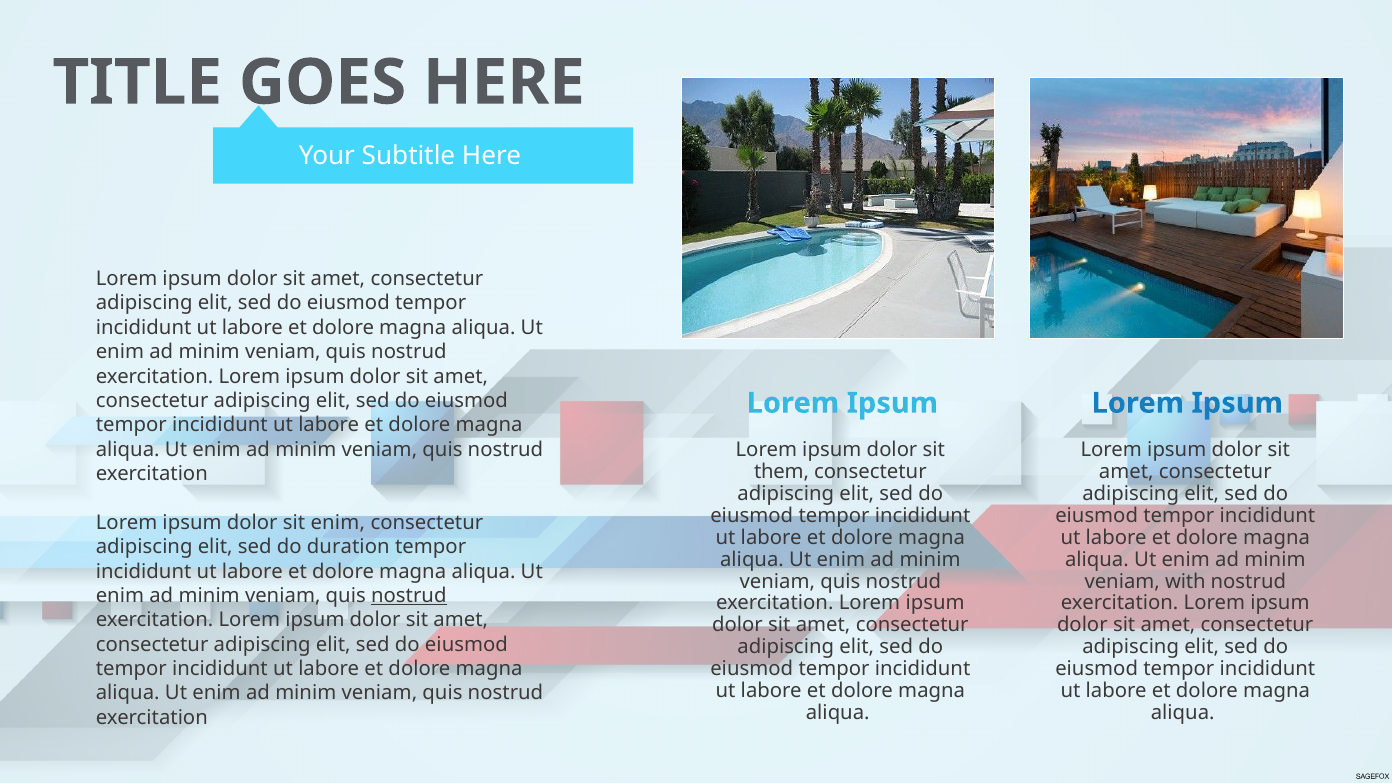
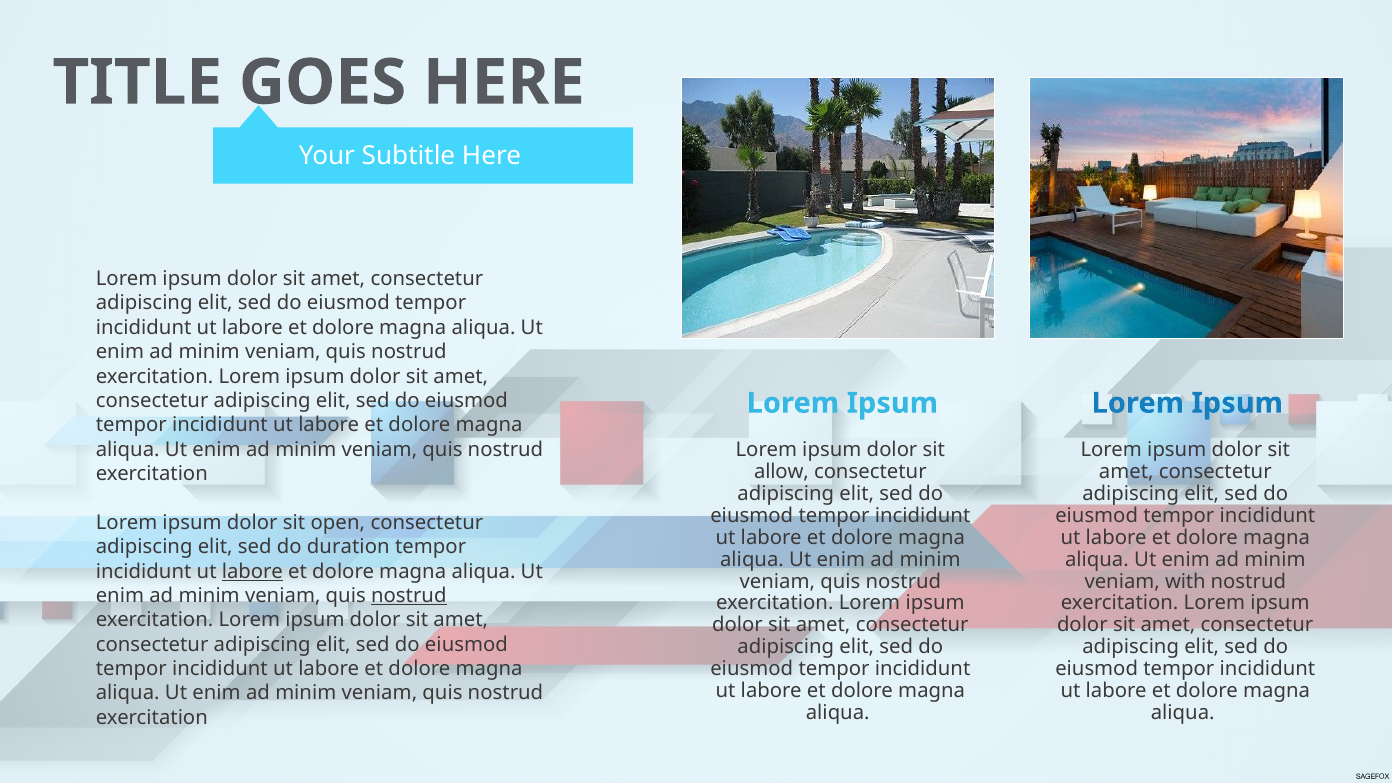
them: them -> allow
sit enim: enim -> open
labore at (252, 571) underline: none -> present
